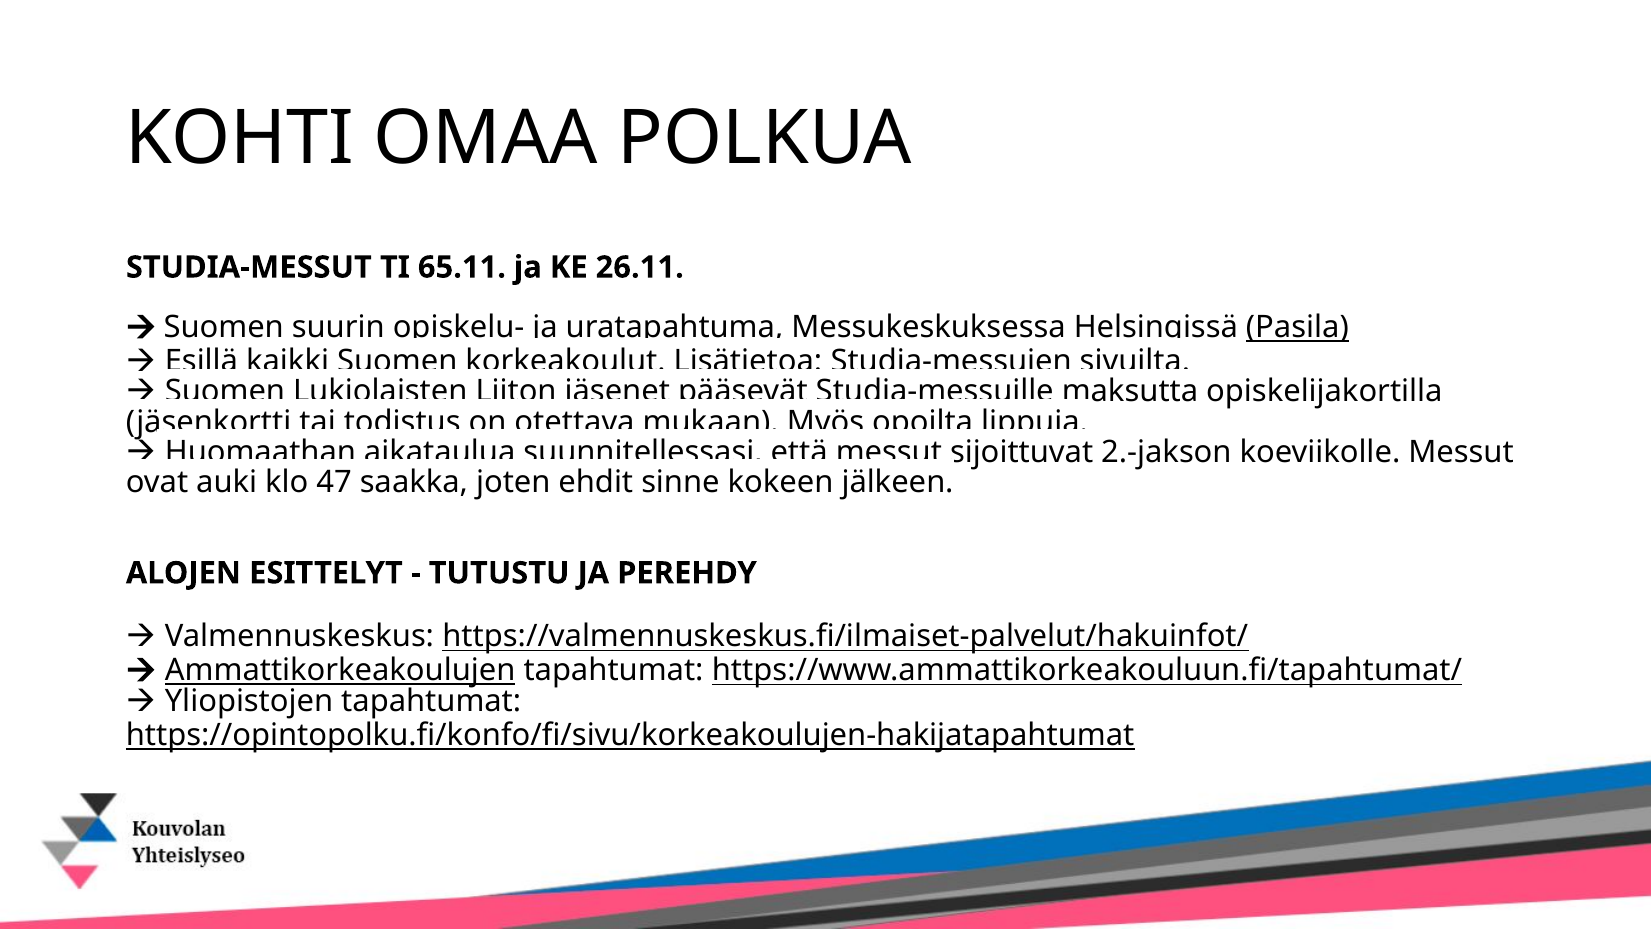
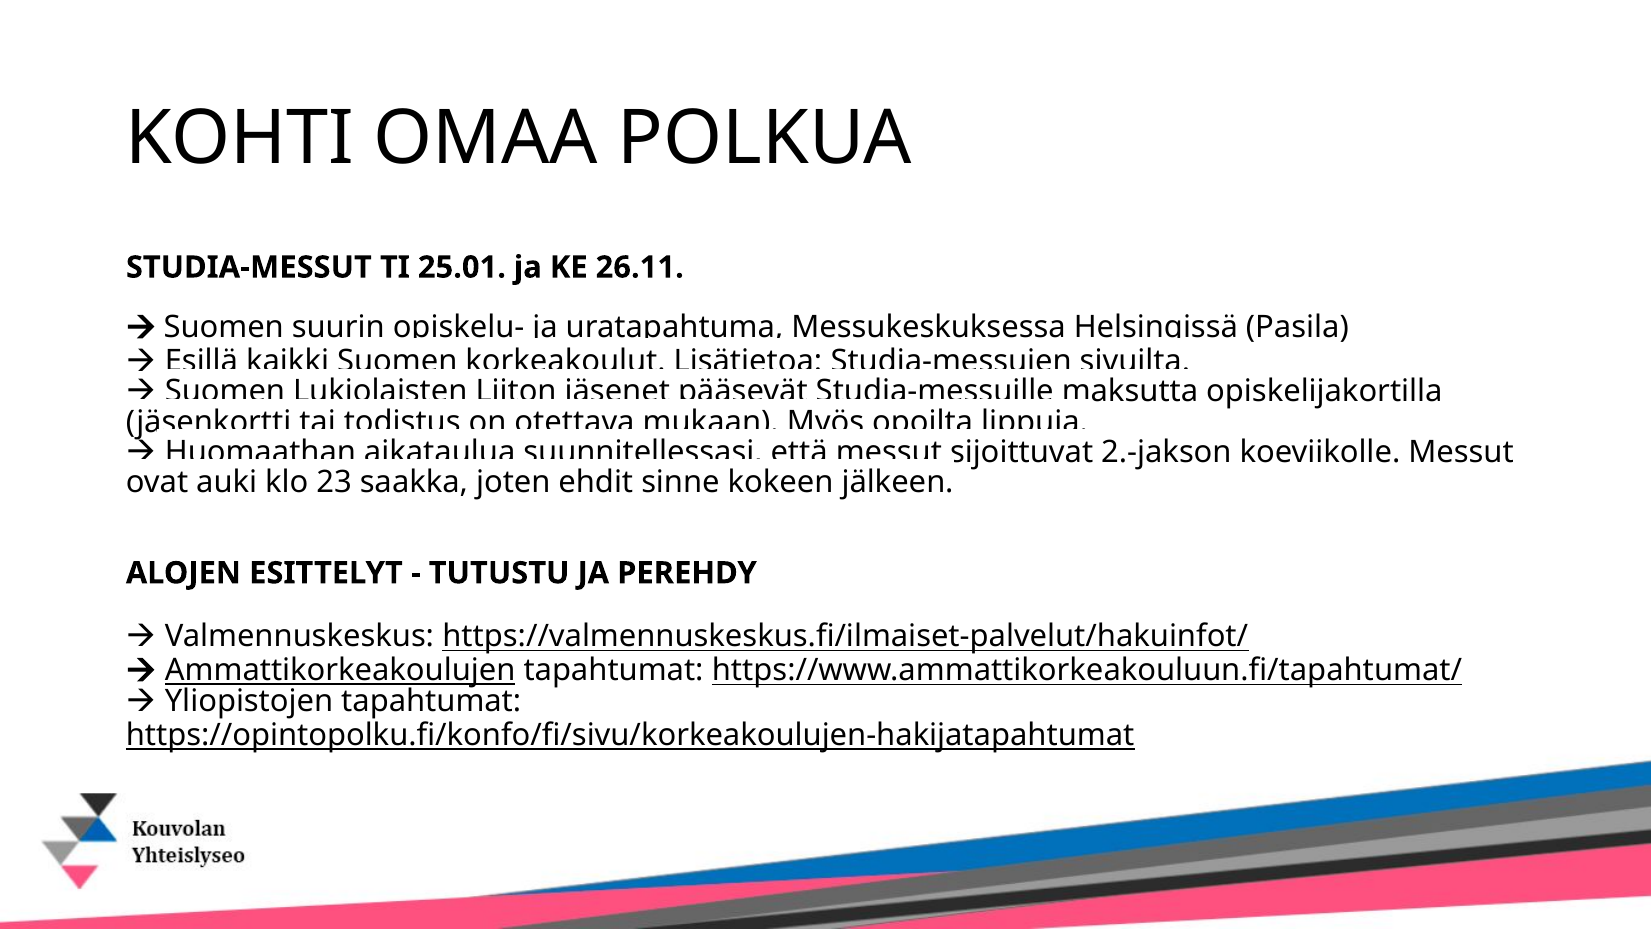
65.11: 65.11 -> 25.01
Pasila underline: present -> none
47: 47 -> 23
